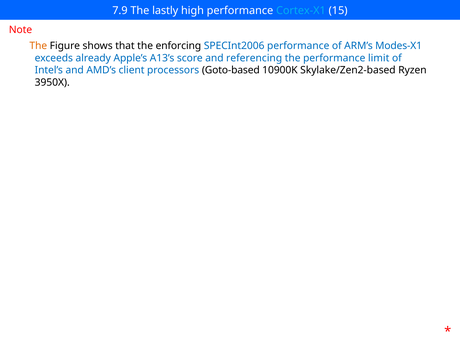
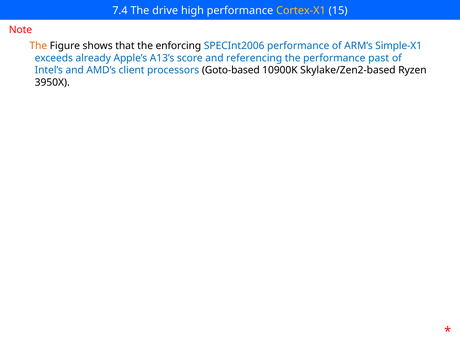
7.9: 7.9 -> 7.4
lastly: lastly -> drive
Cortex-X1 colour: light blue -> yellow
Modes-X1: Modes-X1 -> Simple-X1
limit: limit -> past
